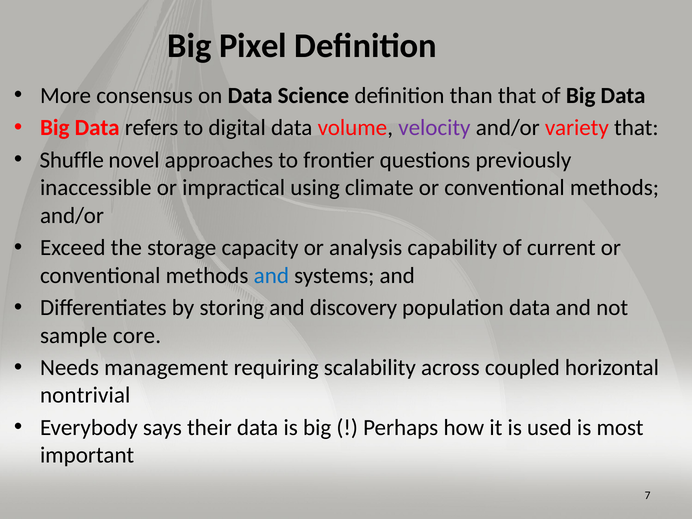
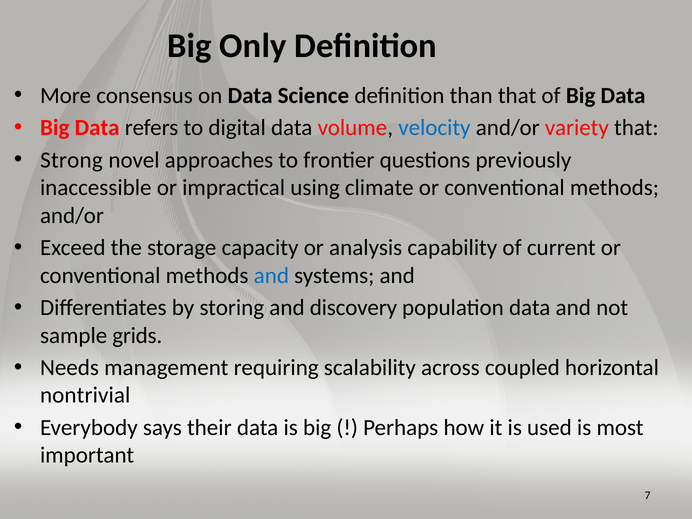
Pixel: Pixel -> Only
velocity colour: purple -> blue
Shuffle: Shuffle -> Strong
core: core -> grids
